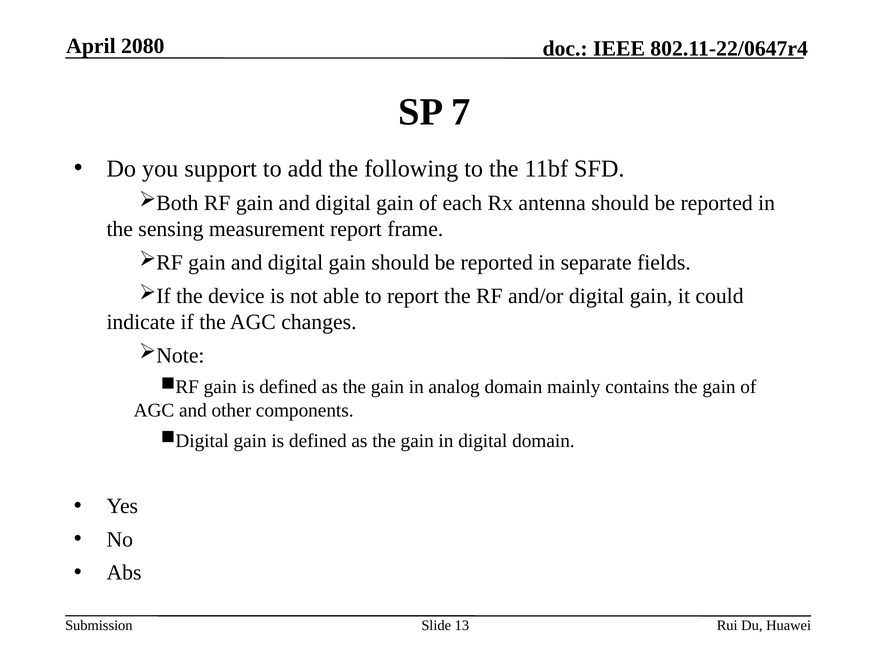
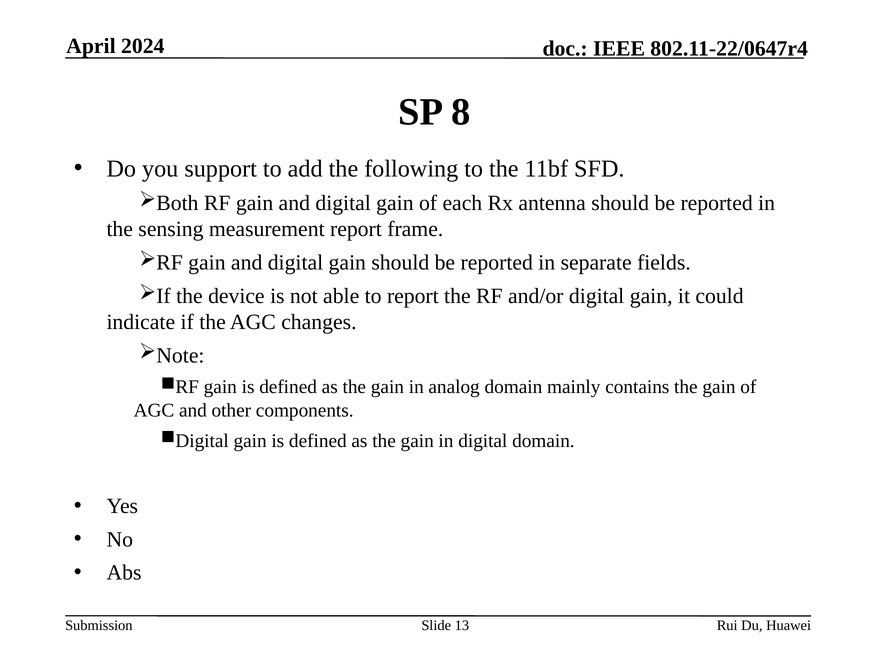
2080: 2080 -> 2024
7: 7 -> 8
